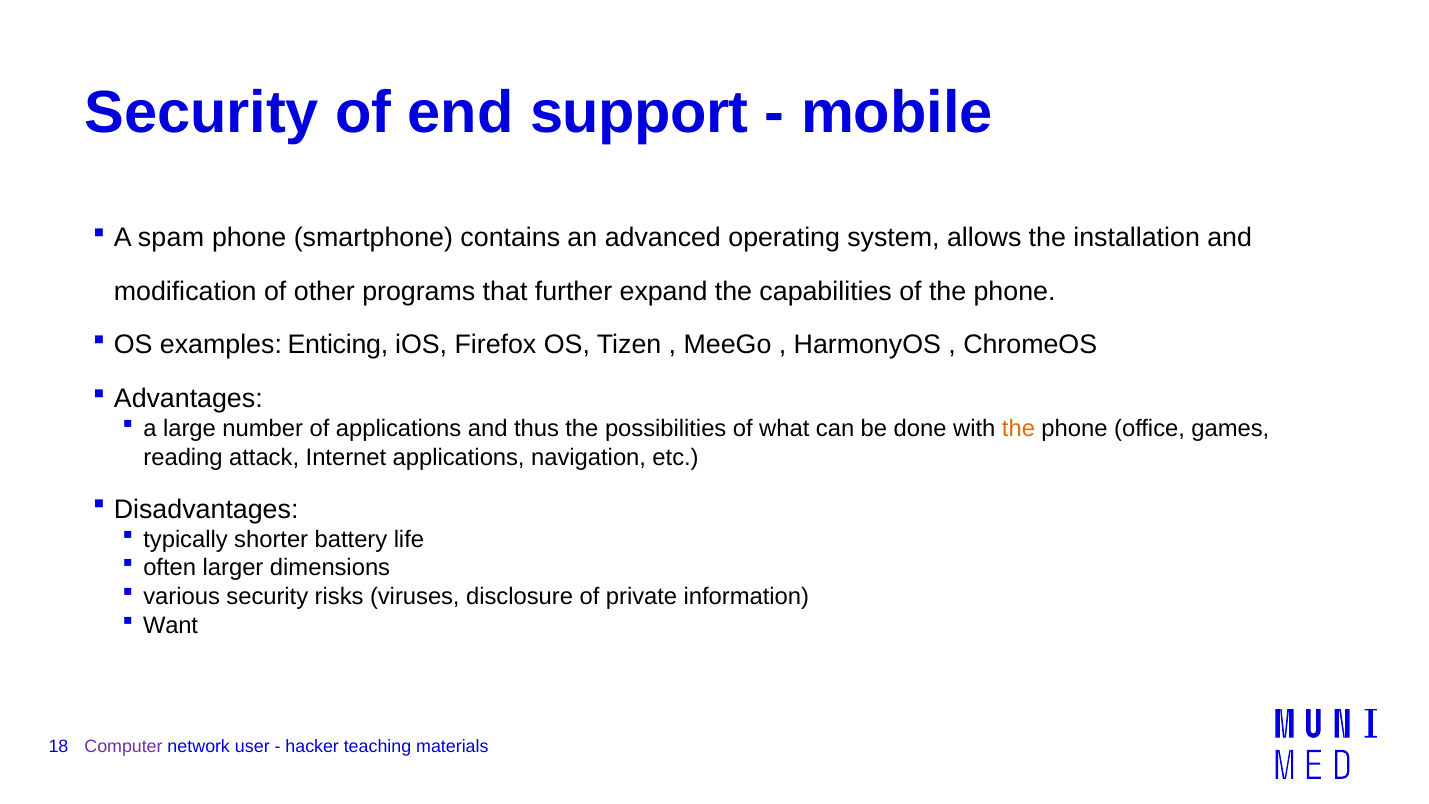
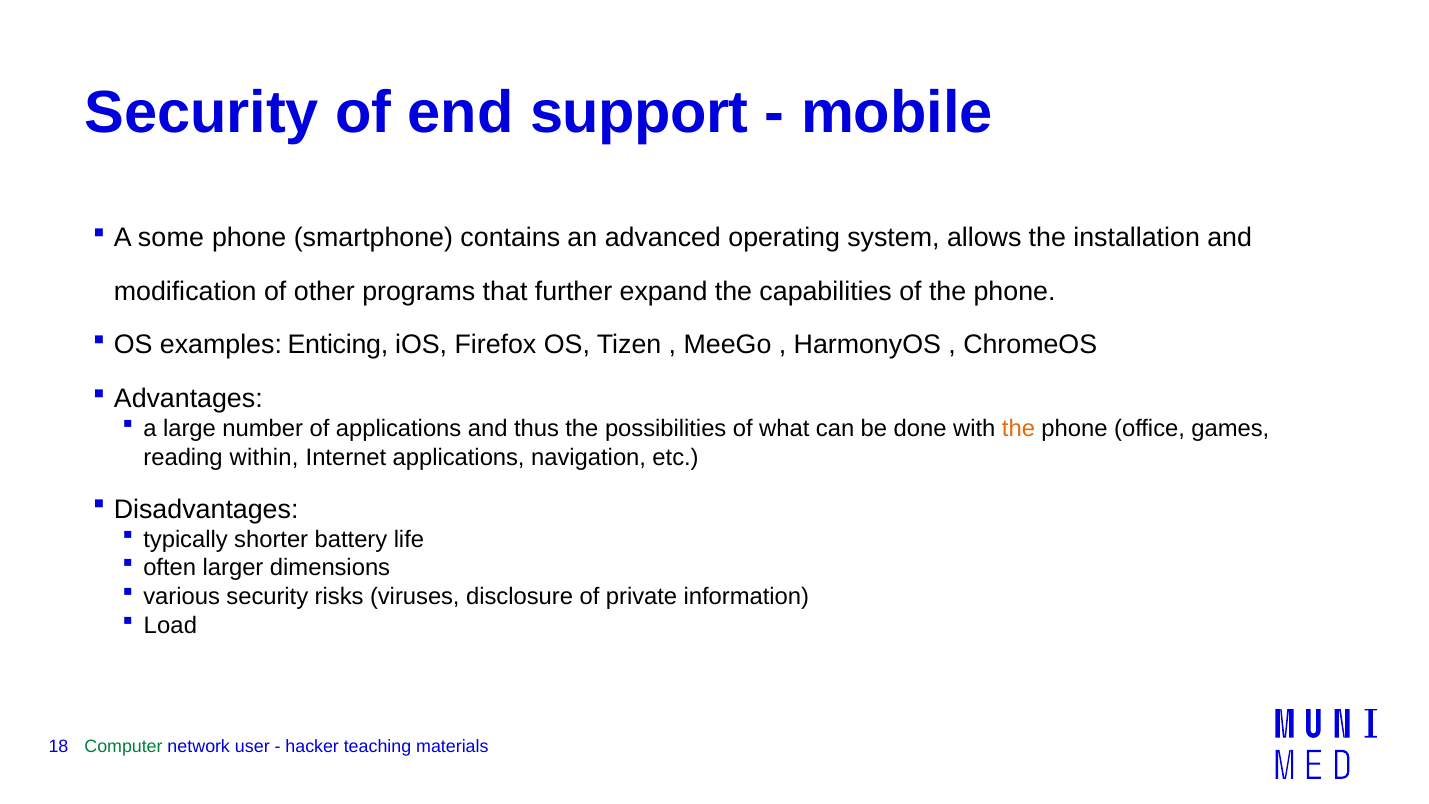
spam: spam -> some
attack: attack -> within
Want: Want -> Load
Computer colour: purple -> green
